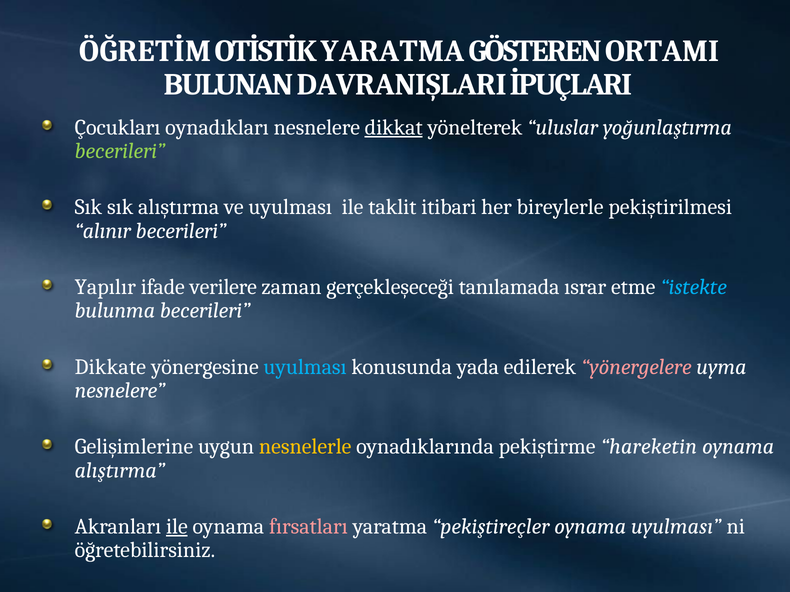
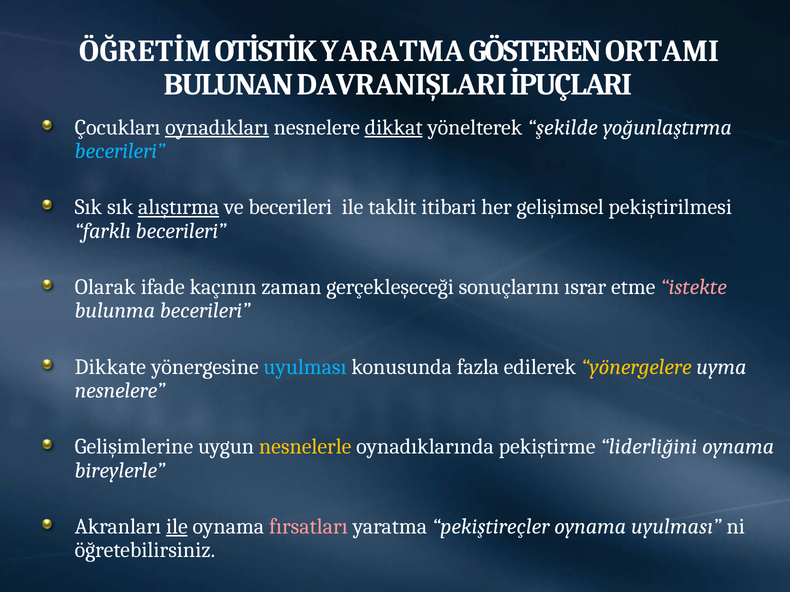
oynadıkları underline: none -> present
uluslar: uluslar -> şekilde
becerileri at (120, 151) colour: light green -> light blue
alıştırma at (179, 207) underline: none -> present
ve uyulması: uyulması -> becerileri
bireylerle: bireylerle -> gelişimsel
alınır: alınır -> farklı
Yapılır: Yapılır -> Olarak
verilere: verilere -> kaçının
tanılamada: tanılamada -> sonuçlarını
istekte colour: light blue -> pink
yada: yada -> fazla
yönergelere colour: pink -> yellow
hareketin: hareketin -> liderliğini
alıştırma at (120, 471): alıştırma -> bireylerle
